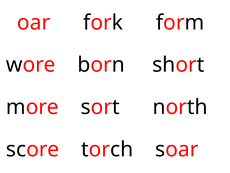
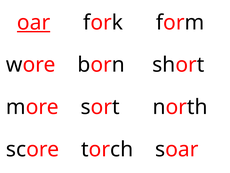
oar underline: none -> present
